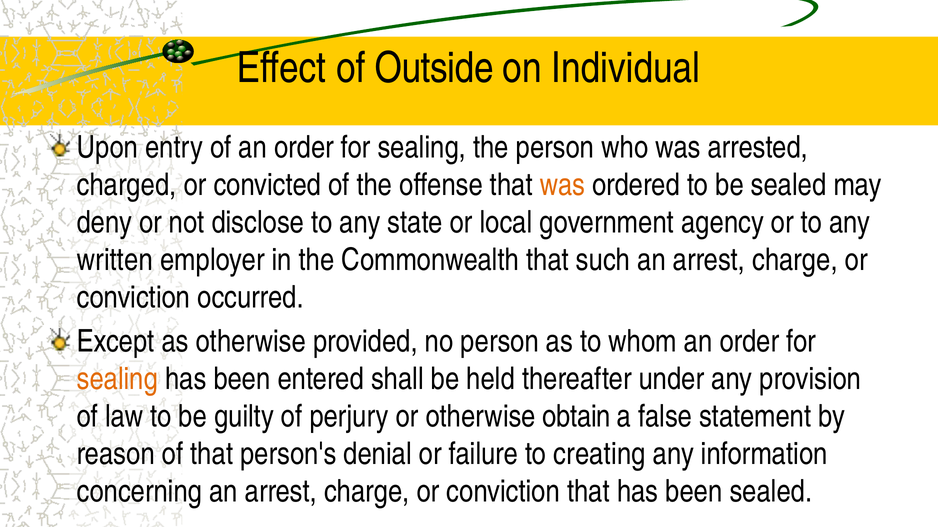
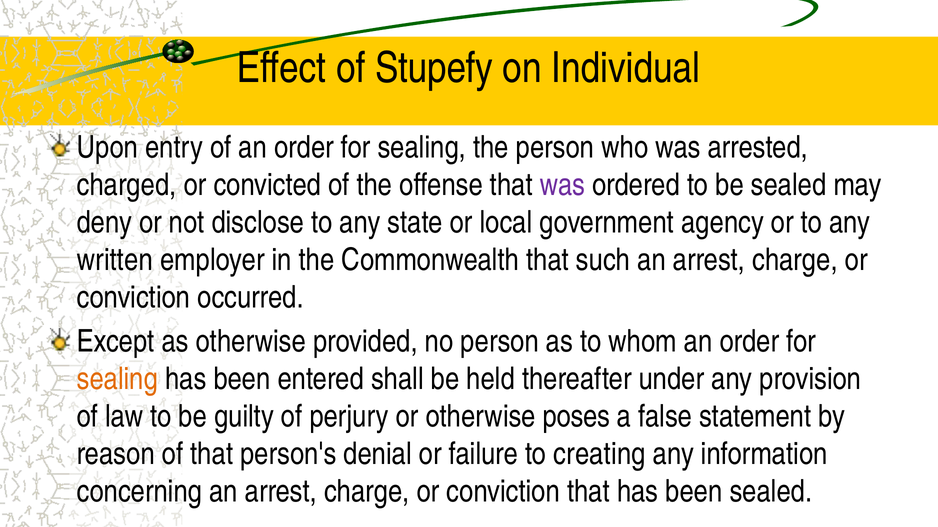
Outside: Outside -> Stupefy
was at (562, 185) colour: orange -> purple
obtain: obtain -> poses
